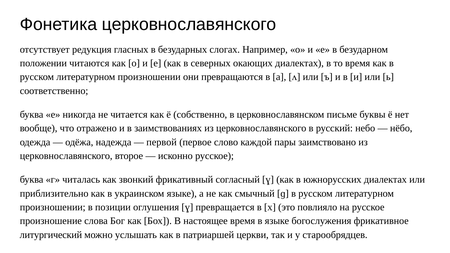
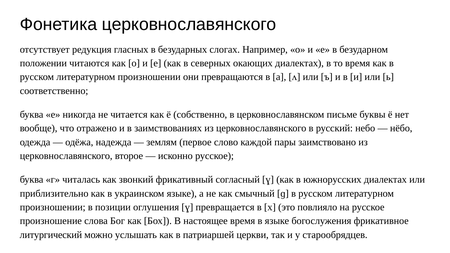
первой: первой -> землям
